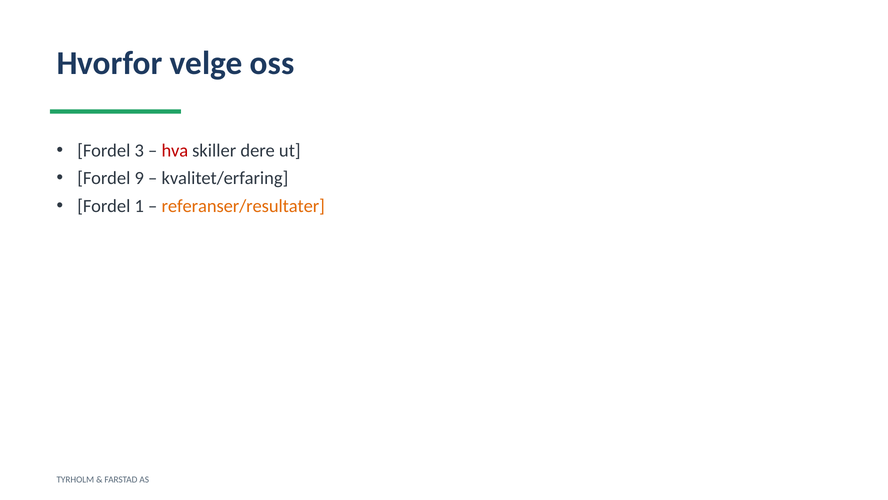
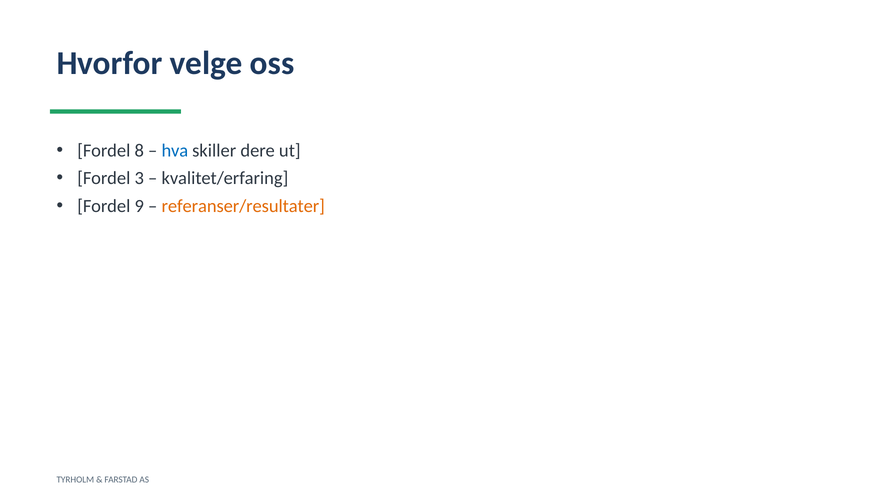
3: 3 -> 8
hva colour: red -> blue
9: 9 -> 3
1: 1 -> 9
